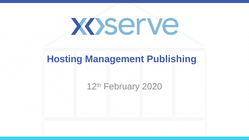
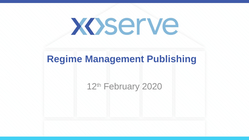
Hosting: Hosting -> Regime
